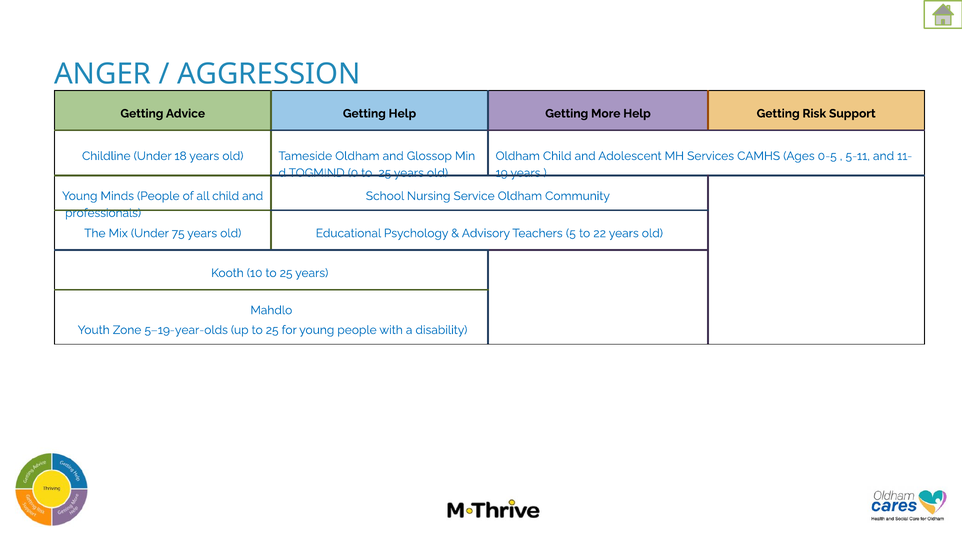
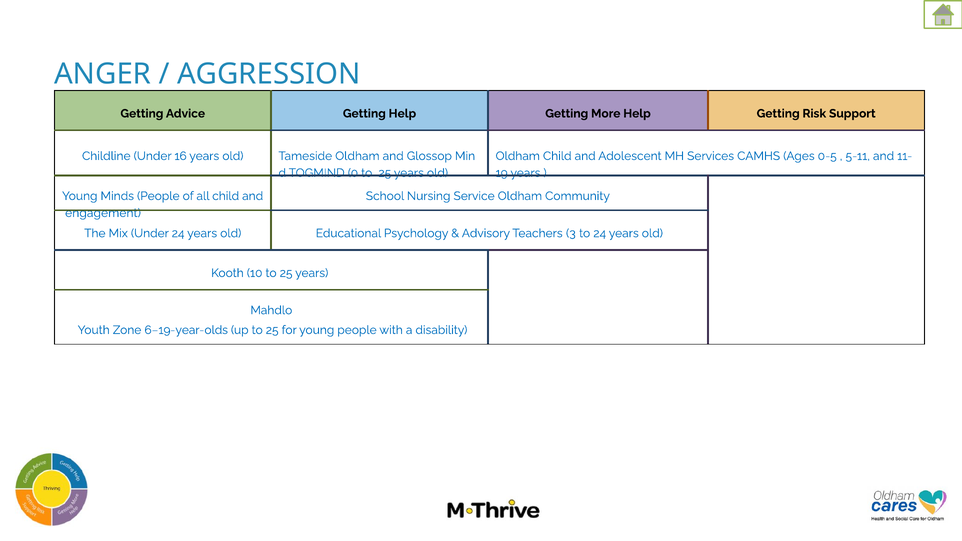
18: 18 -> 16
professionals: professionals -> engagement
Under 75: 75 -> 24
5: 5 -> 3
to 22: 22 -> 24
5–19-year-olds: 5–19-year-olds -> 6–19-year-olds
